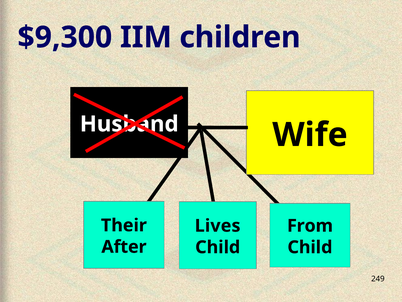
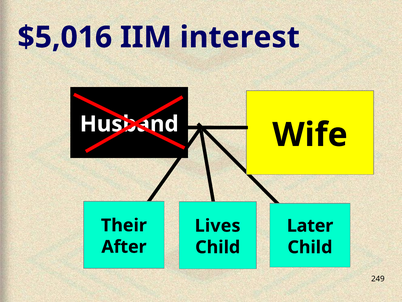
$9,300: $9,300 -> $5,016
children: children -> interest
From: From -> Later
